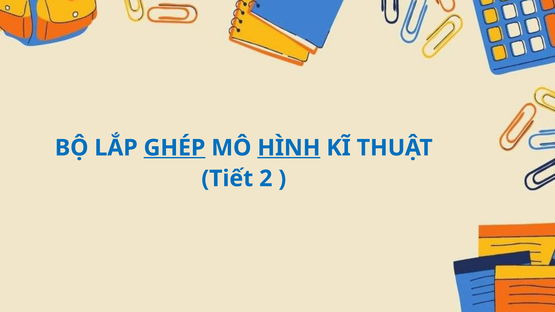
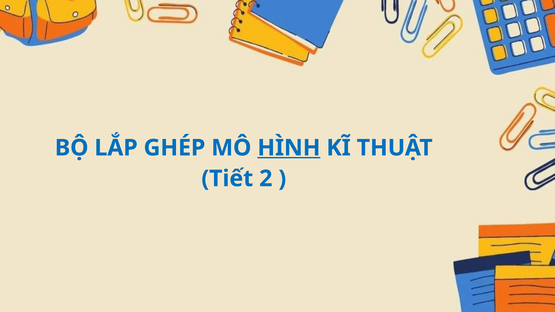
GHÉP underline: present -> none
